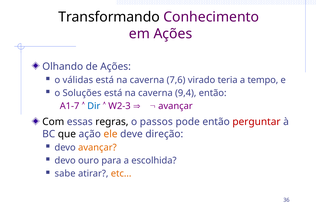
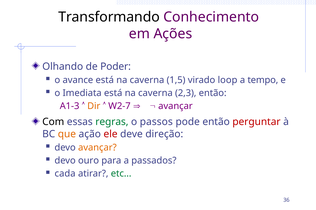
de Ações: Ações -> Poder
válidas: válidas -> avance
7,6: 7,6 -> 1,5
teria: teria -> loop
Soluções: Soluções -> Imediata
9,4: 9,4 -> 2,3
A1-7: A1-7 -> A1-3
Dir colour: blue -> orange
W2-3: W2-3 -> W2-7
regras colour: black -> green
que colour: black -> orange
ele colour: orange -> red
escolhida: escolhida -> passados
sabe: sabe -> cada
etc colour: orange -> green
